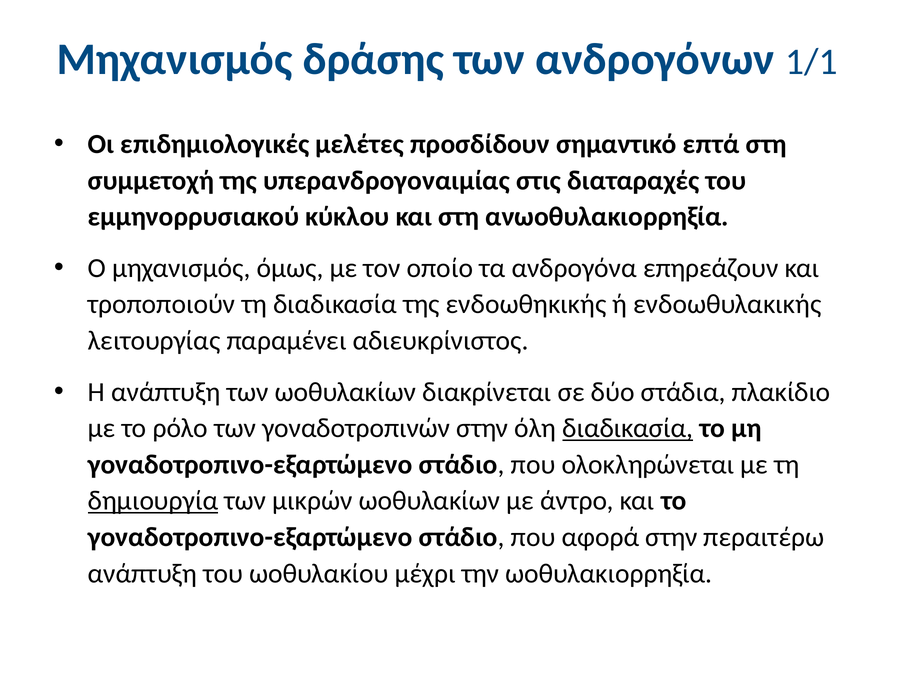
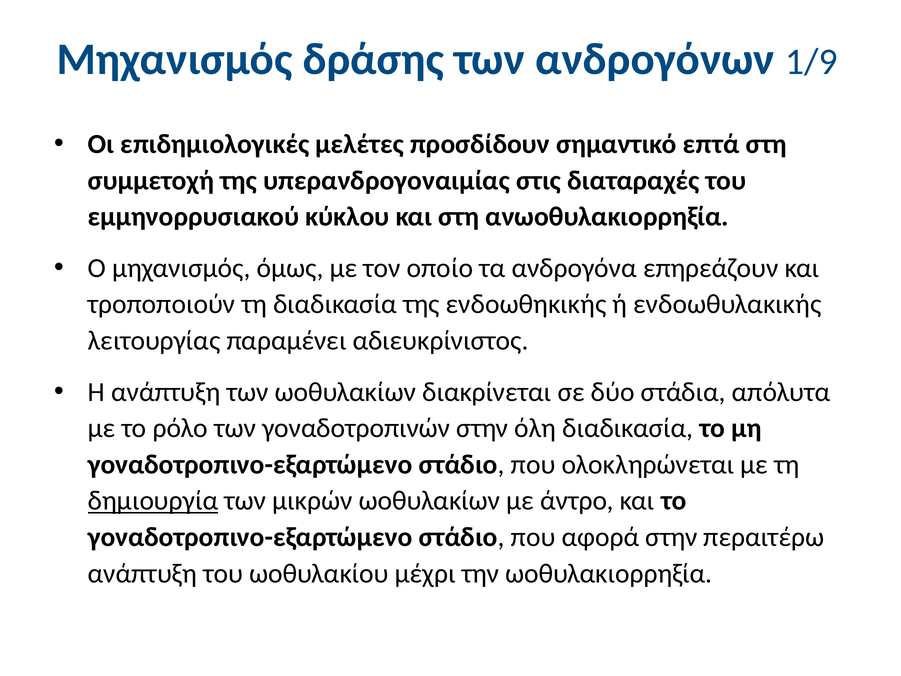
1/1: 1/1 -> 1/9
πλακίδιο: πλακίδιο -> απόλυτα
διαδικασία at (628, 428) underline: present -> none
